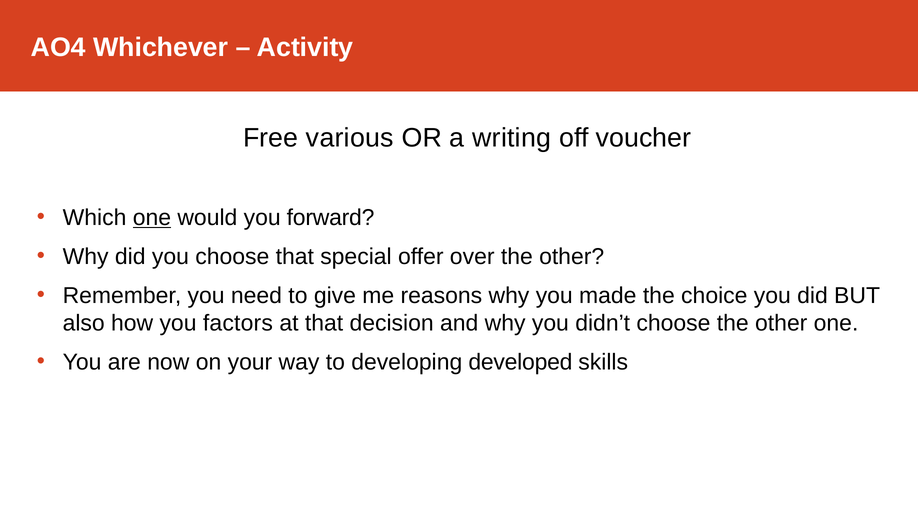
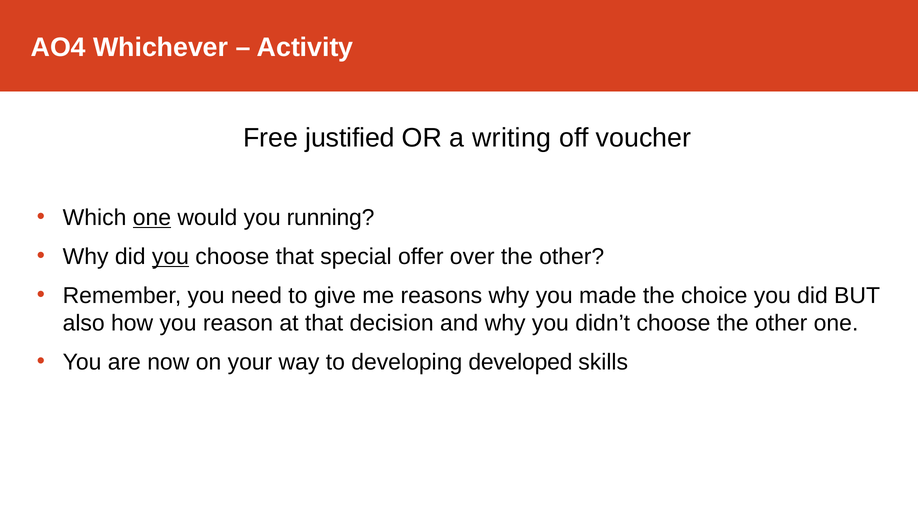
various: various -> justified
forward: forward -> running
you at (170, 257) underline: none -> present
factors: factors -> reason
